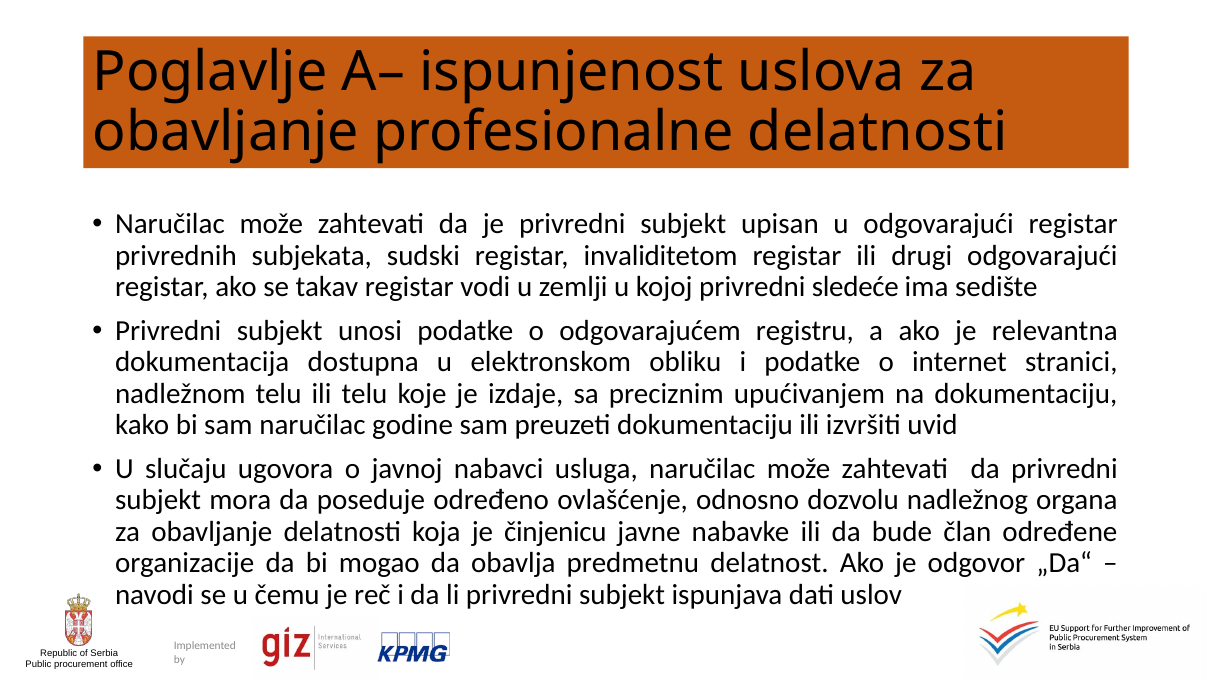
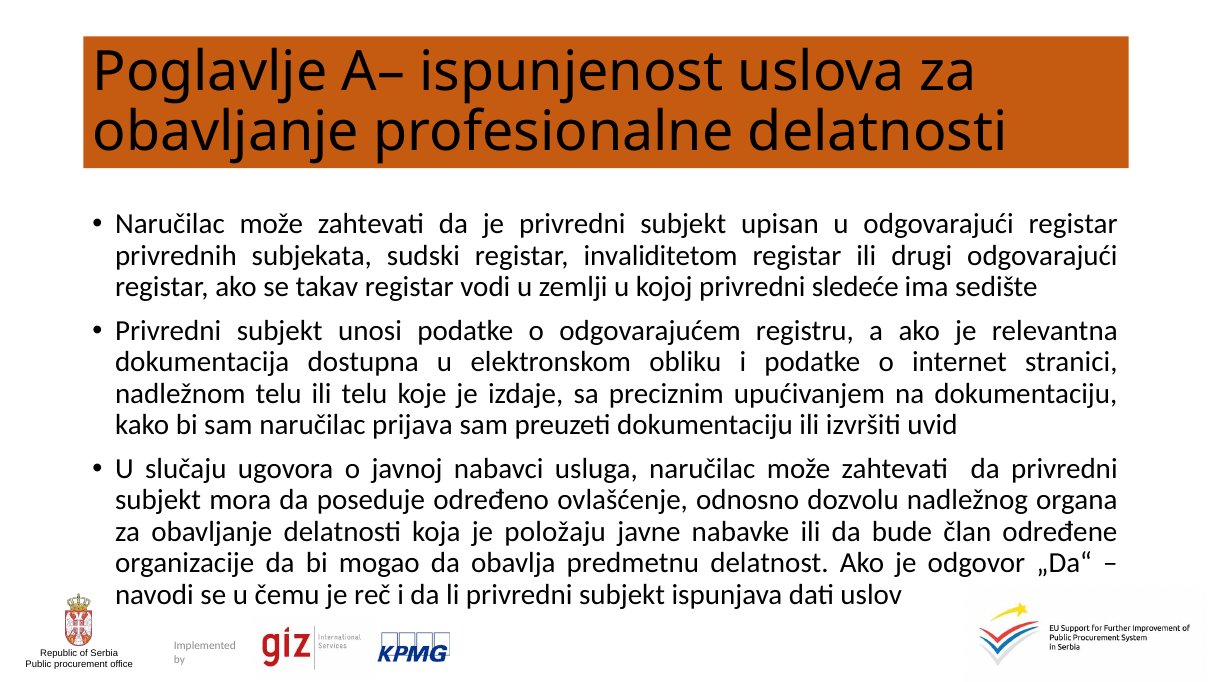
godine: godine -> prijava
činjenicu: činjenicu -> položaju
